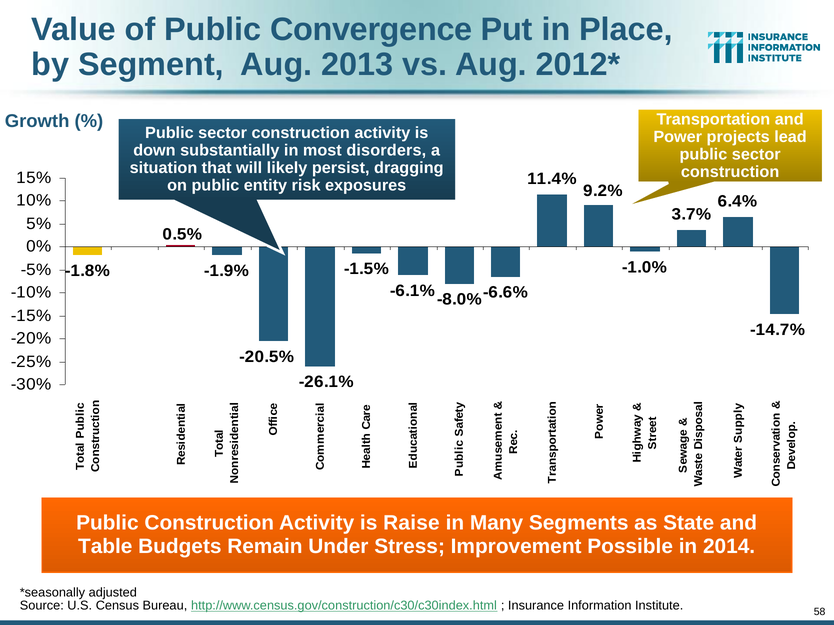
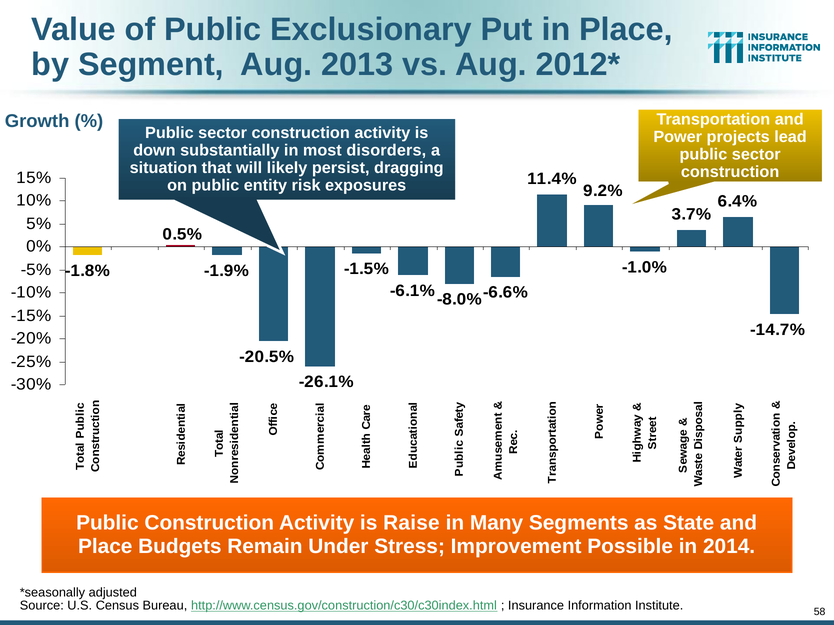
Convergence: Convergence -> Exclusionary
Table at (105, 547): Table -> Place
